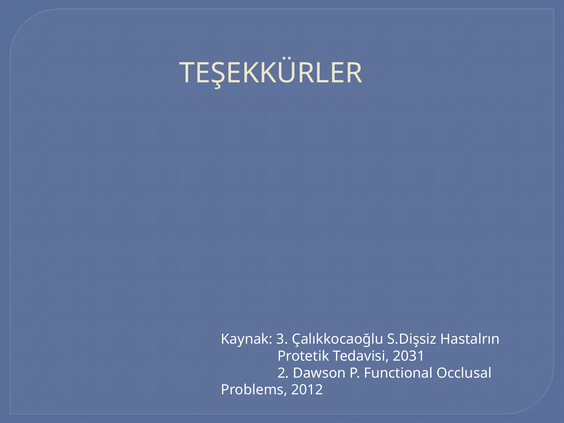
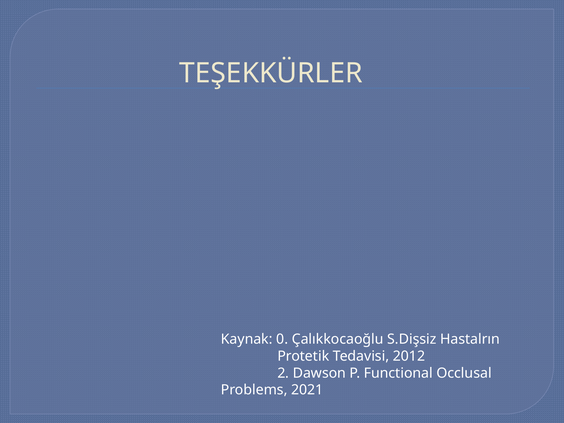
3: 3 -> 0
2031: 2031 -> 2012
2012: 2012 -> 2021
